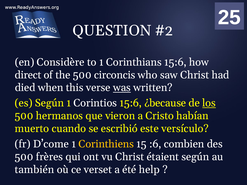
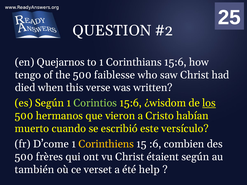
Considère: Considère -> Quejarnos
direct: direct -> tengo
circoncis: circoncis -> faiblesse
was underline: present -> none
Corintios colour: white -> light green
¿because: ¿because -> ¿wisdom
